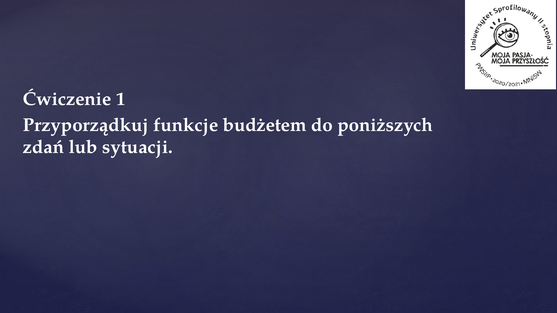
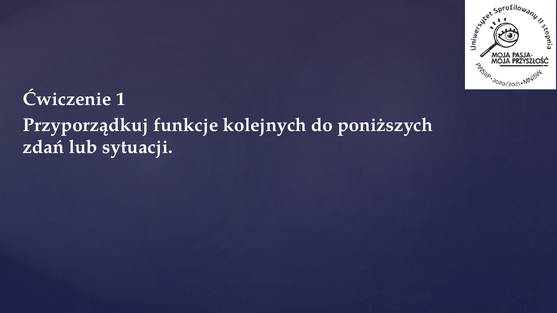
budżetem: budżetem -> kolejnych
